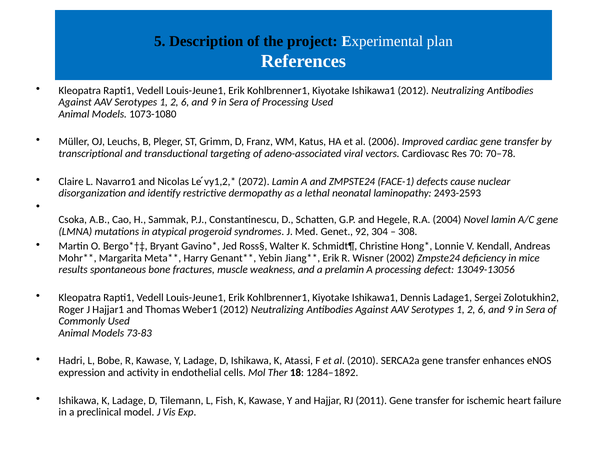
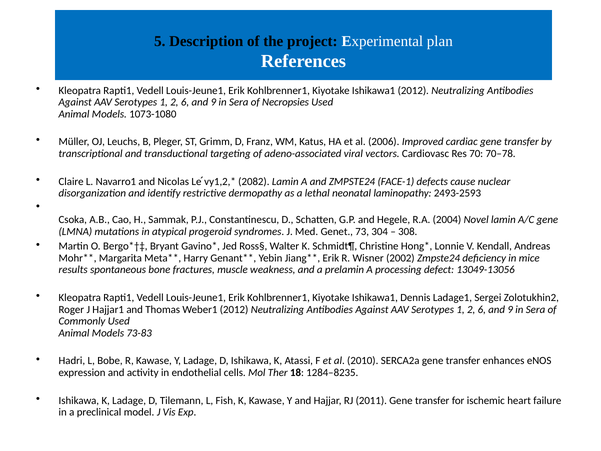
of Processing: Processing -> Necropsies
2072: 2072 -> 2082
92: 92 -> 73
1284–1892: 1284–1892 -> 1284–8235
